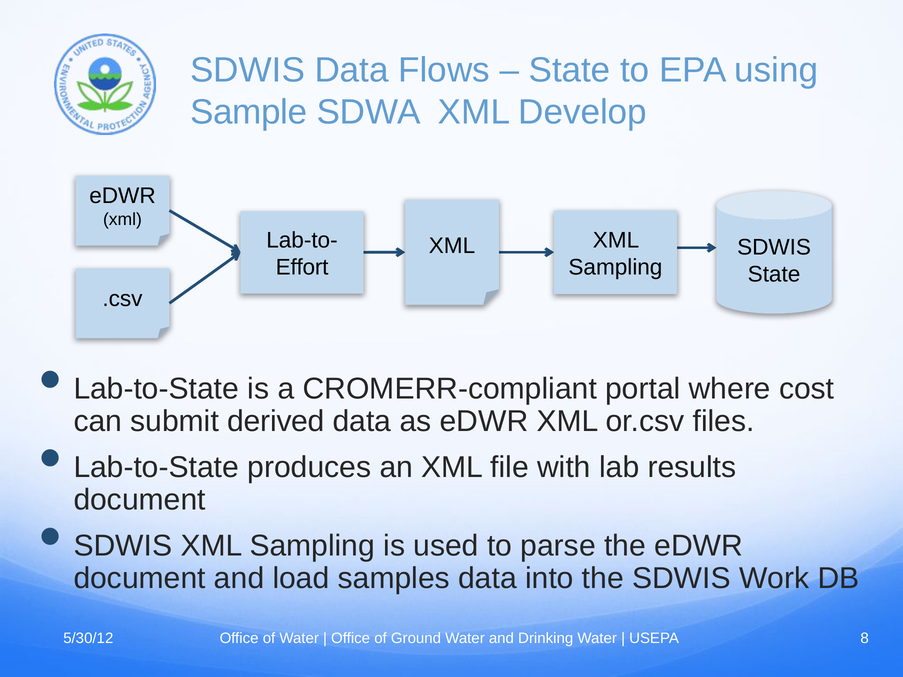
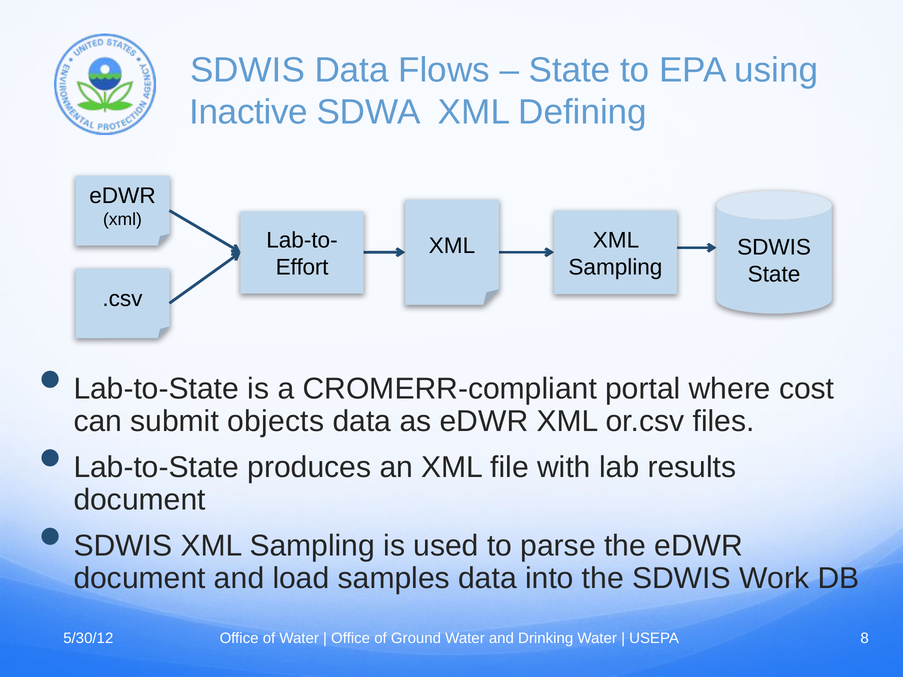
Sample: Sample -> Inactive
Develop: Develop -> Defining
derived: derived -> objects
